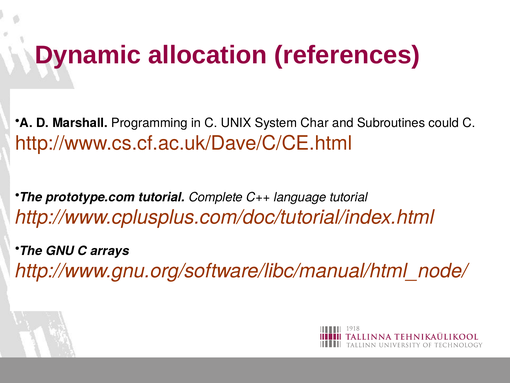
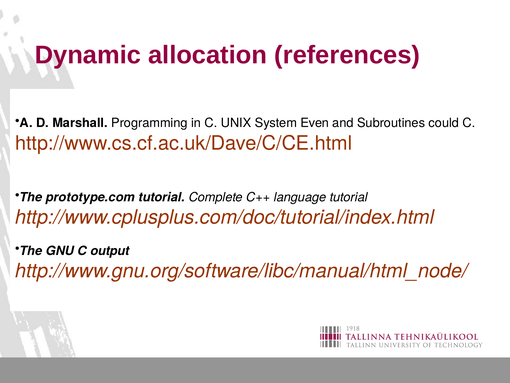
Char: Char -> Even
arrays: arrays -> output
